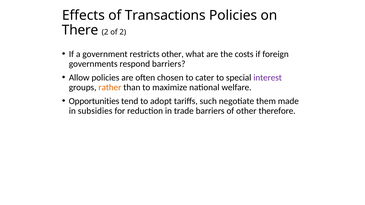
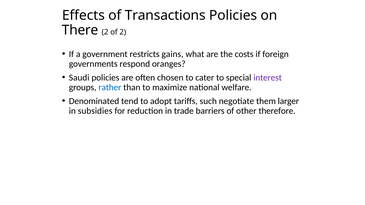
restricts other: other -> gains
respond barriers: barriers -> oranges
Allow: Allow -> Saudi
rather colour: orange -> blue
Opportunities: Opportunities -> Denominated
made: made -> larger
